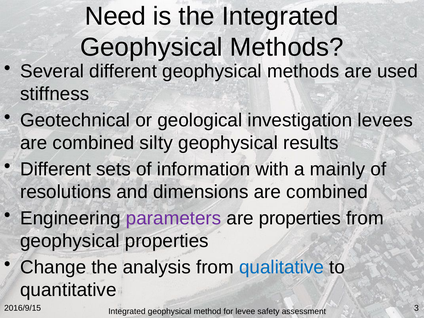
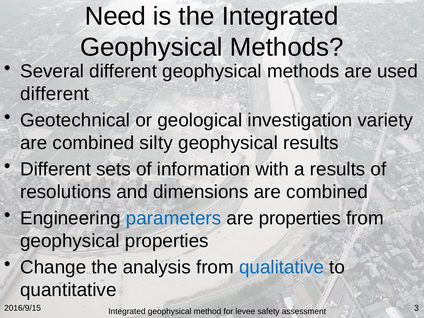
stiffness at (55, 94): stiffness -> different
levees: levees -> variety
a mainly: mainly -> results
parameters colour: purple -> blue
